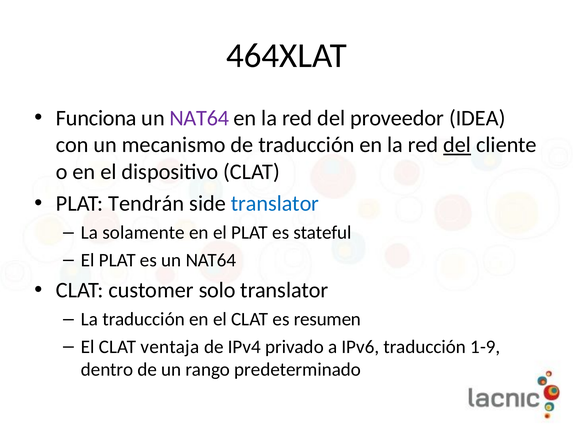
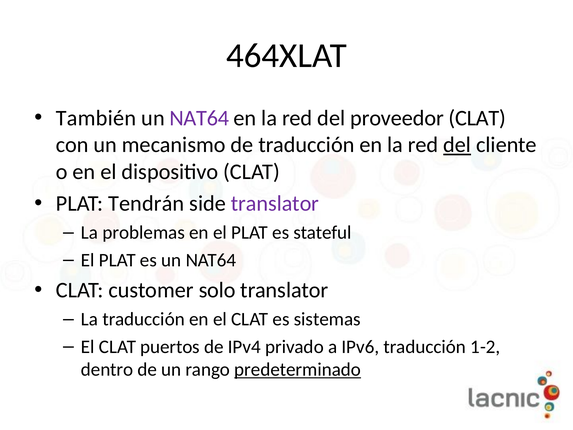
Funciona: Funciona -> También
proveedor IDEA: IDEA -> CLAT
translator at (275, 203) colour: blue -> purple
solamente: solamente -> problemas
resumen: resumen -> sistemas
ventaja: ventaja -> puertos
1-9: 1-9 -> 1-2
predeterminado underline: none -> present
